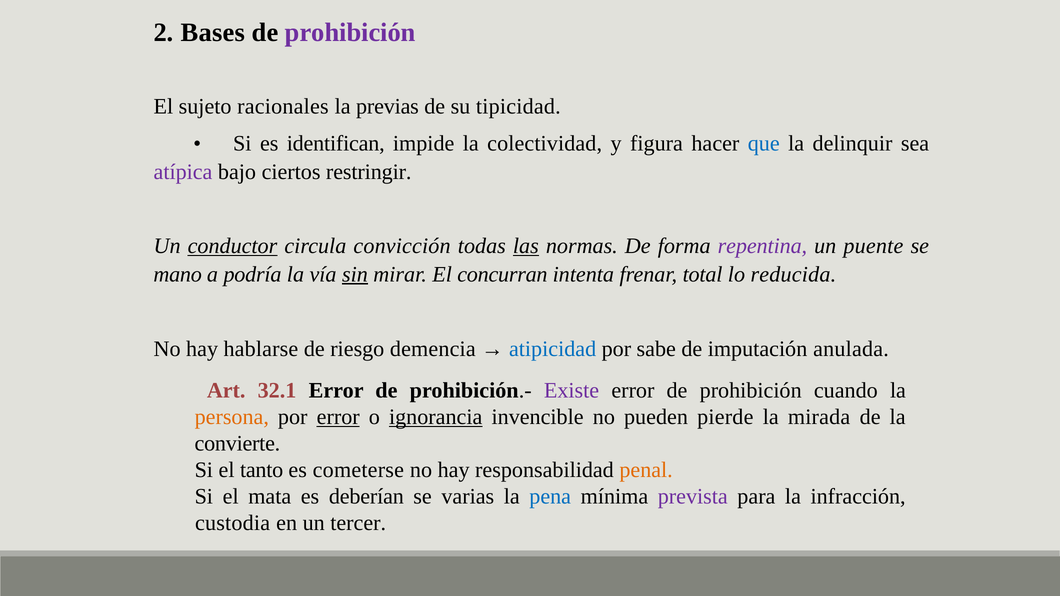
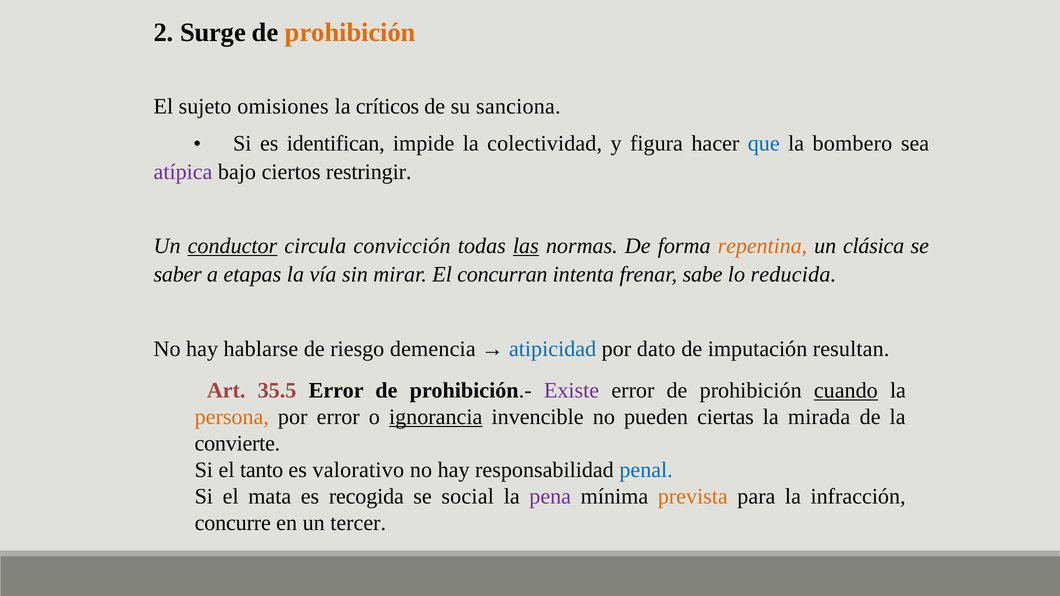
Bases: Bases -> Surge
prohibición at (350, 32) colour: purple -> orange
racionales: racionales -> omisiones
previas: previas -> críticos
tipicidad: tipicidad -> sanciona
delinquir: delinquir -> bombero
repentina colour: purple -> orange
puente: puente -> clásica
mano: mano -> saber
podría: podría -> etapas
sin underline: present -> none
total: total -> sabe
sabe: sabe -> dato
anulada: anulada -> resultan
32.1: 32.1 -> 35.5
cuando underline: none -> present
error at (338, 417) underline: present -> none
pierde: pierde -> ciertas
cometerse: cometerse -> valorativo
penal colour: orange -> blue
deberían: deberían -> recogida
varias: varias -> social
pena colour: blue -> purple
prevista colour: purple -> orange
custodia: custodia -> concurre
